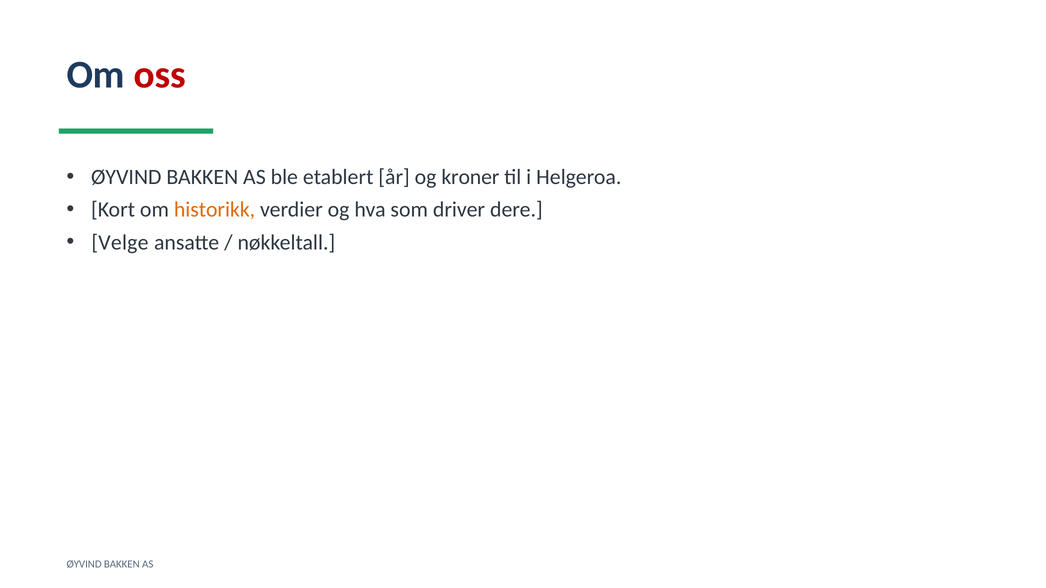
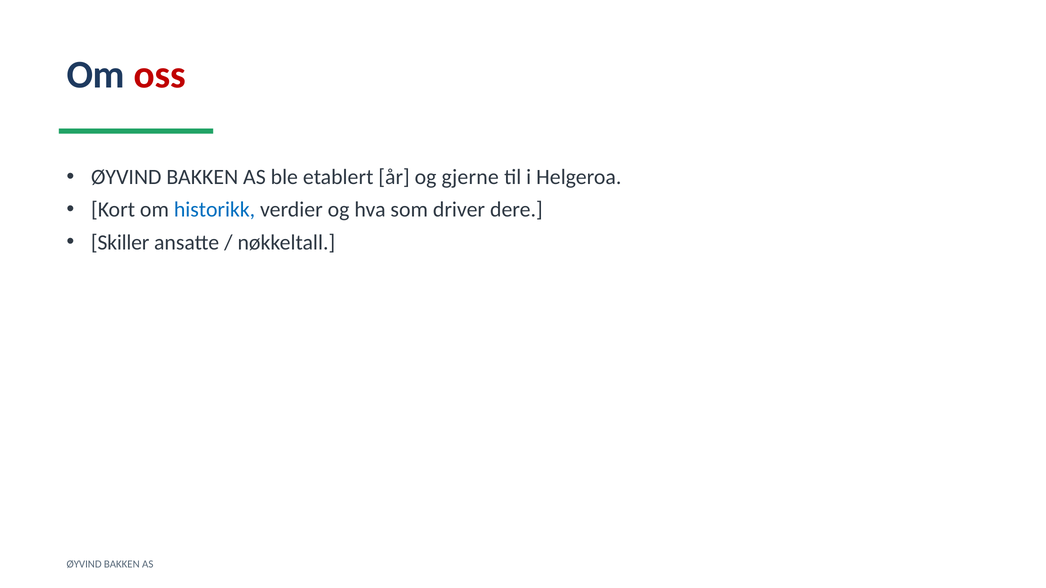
kroner: kroner -> gjerne
historikk colour: orange -> blue
Velge: Velge -> Skiller
